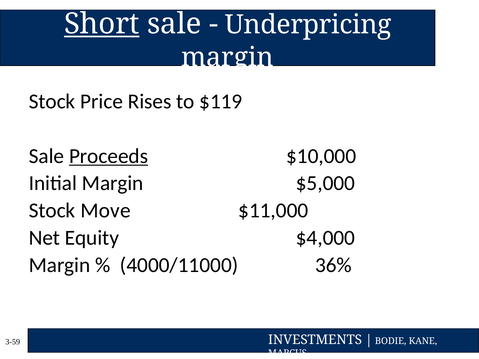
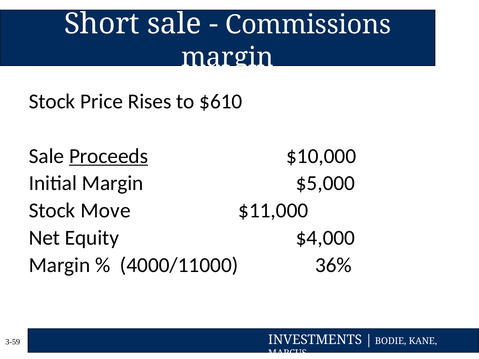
Short underline: present -> none
Underpricing: Underpricing -> Commissions
$119: $119 -> $610
